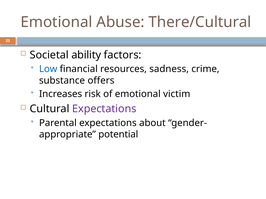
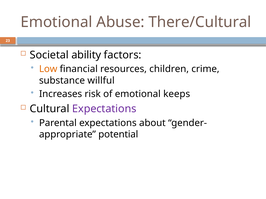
Low colour: blue -> orange
sadness: sadness -> children
offers: offers -> willful
victim: victim -> keeps
